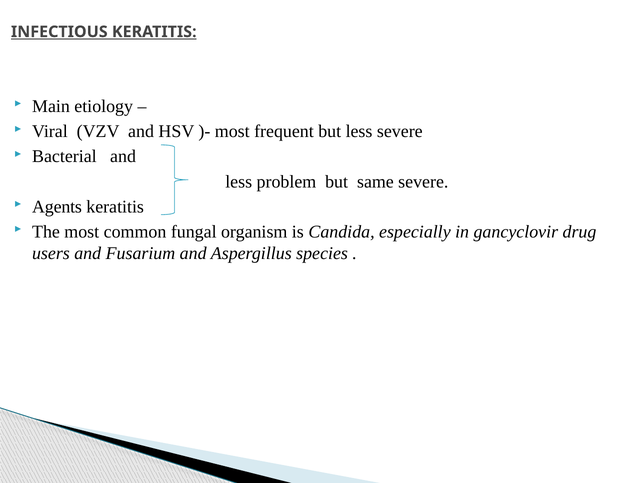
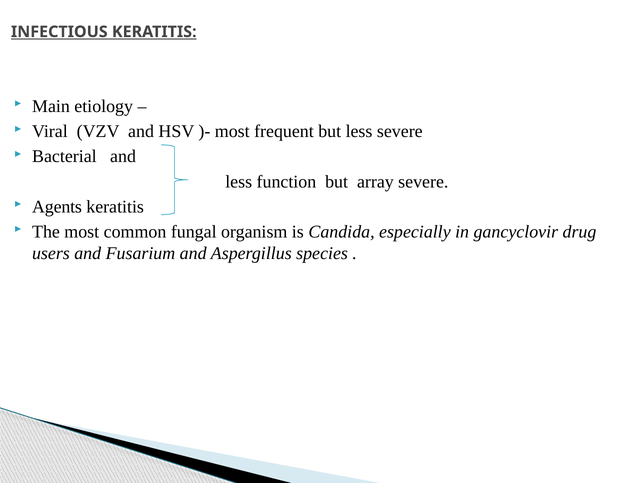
problem: problem -> function
same: same -> array
